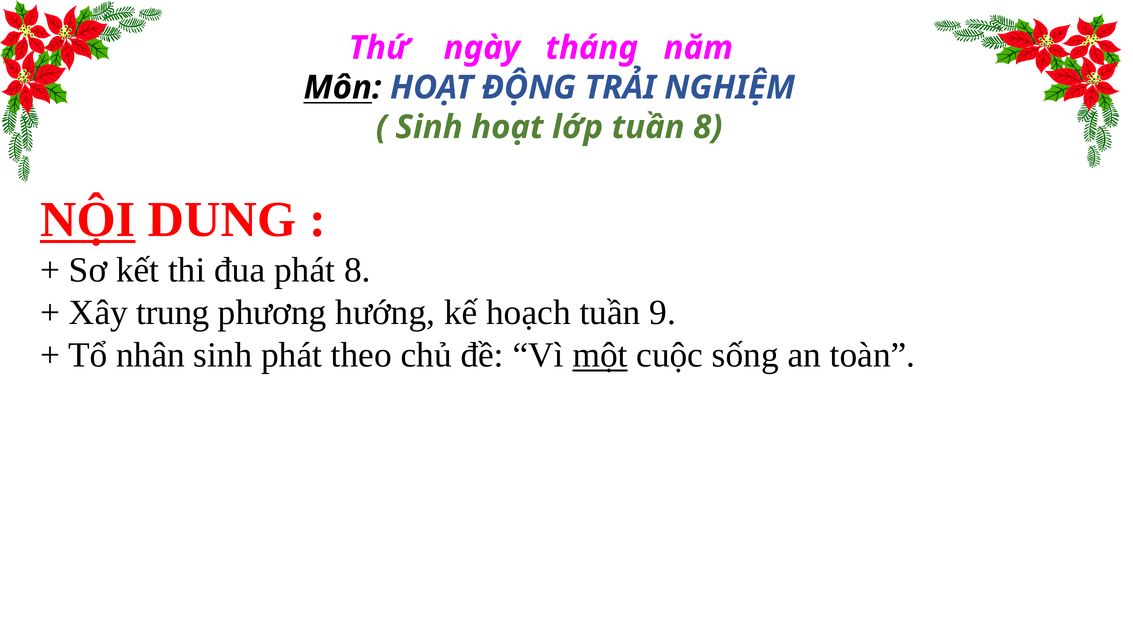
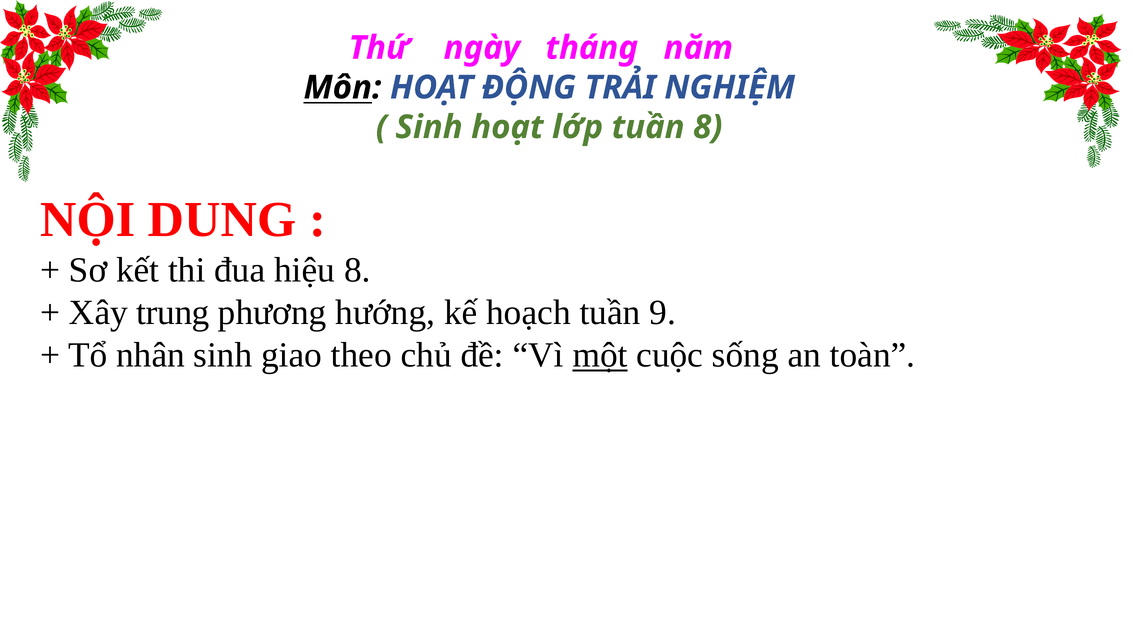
NỘI underline: present -> none
đua phát: phát -> hiệu
sinh phát: phát -> giao
